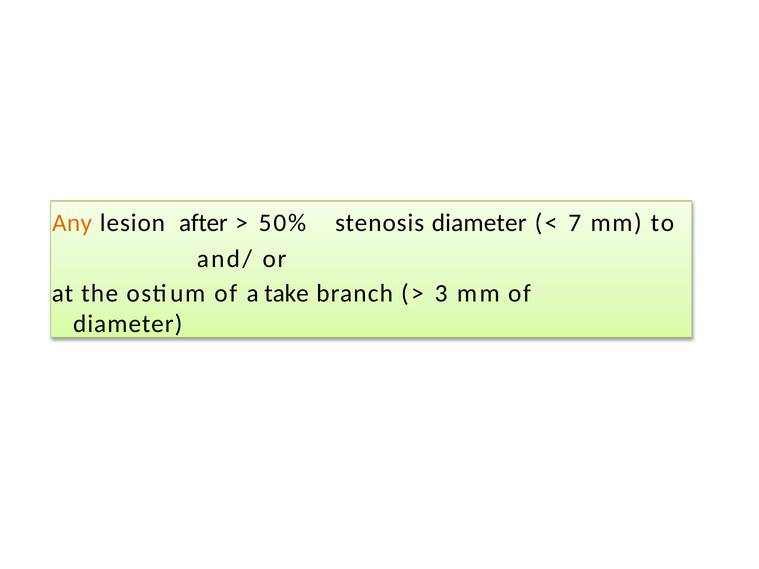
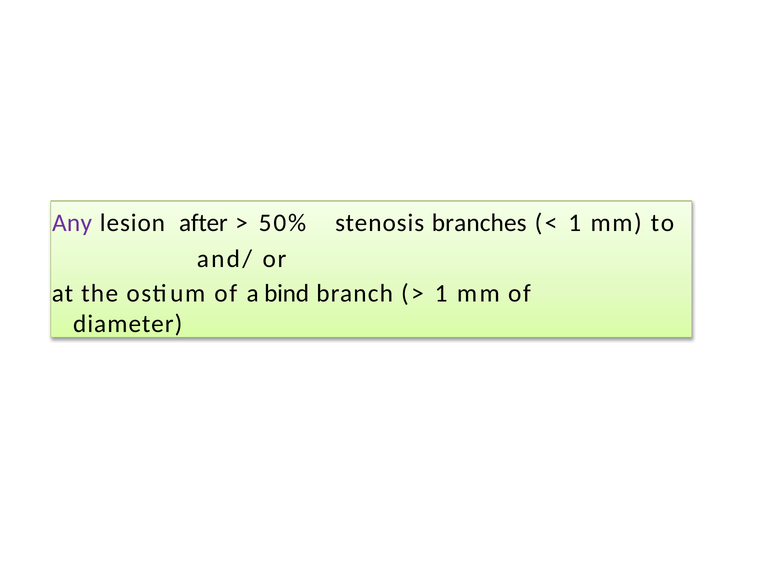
Any colour: orange -> purple
stenosis diameter: diameter -> branches
7 at (575, 223): 7 -> 1
take: take -> bind
3 at (441, 294): 3 -> 1
